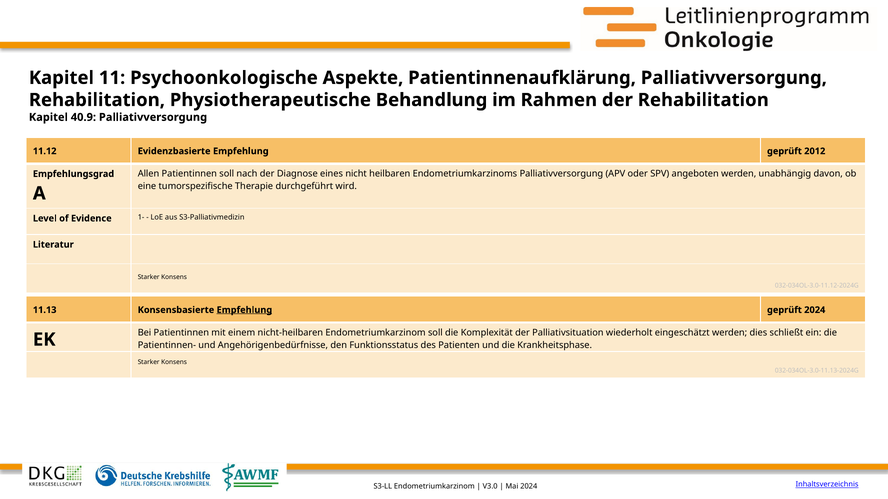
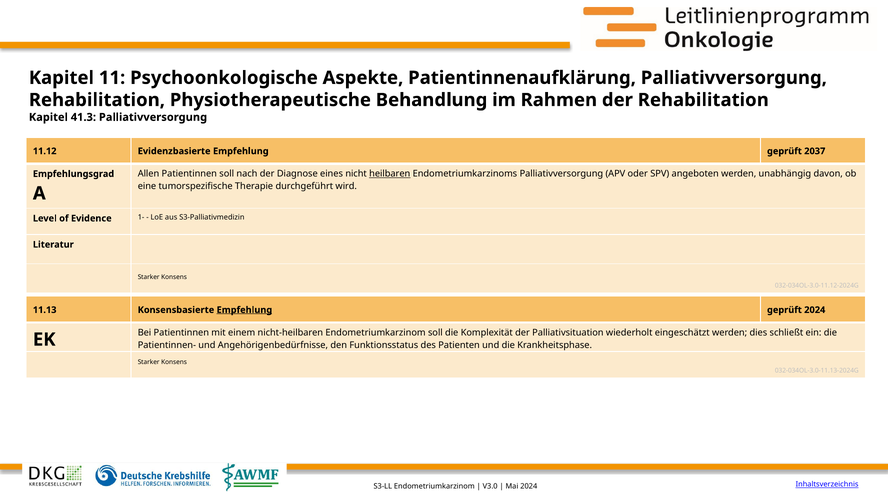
40.9: 40.9 -> 41.3
2012: 2012 -> 2037
heilbaren underline: none -> present
